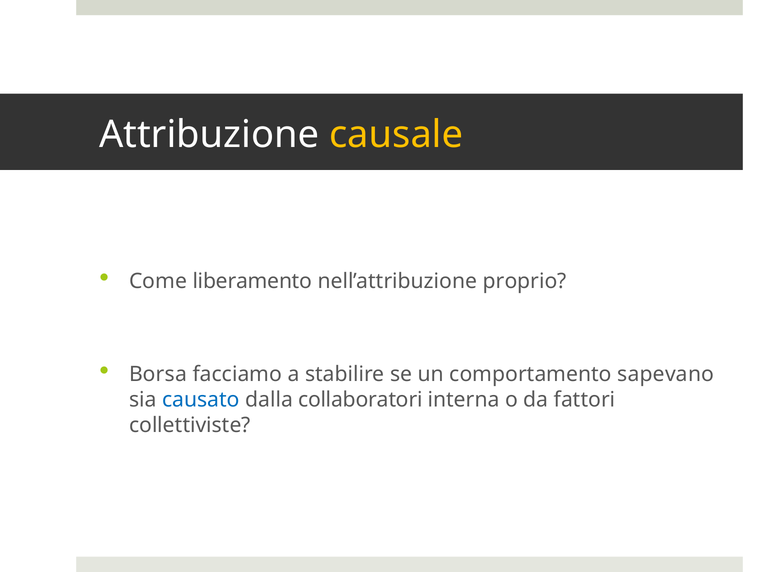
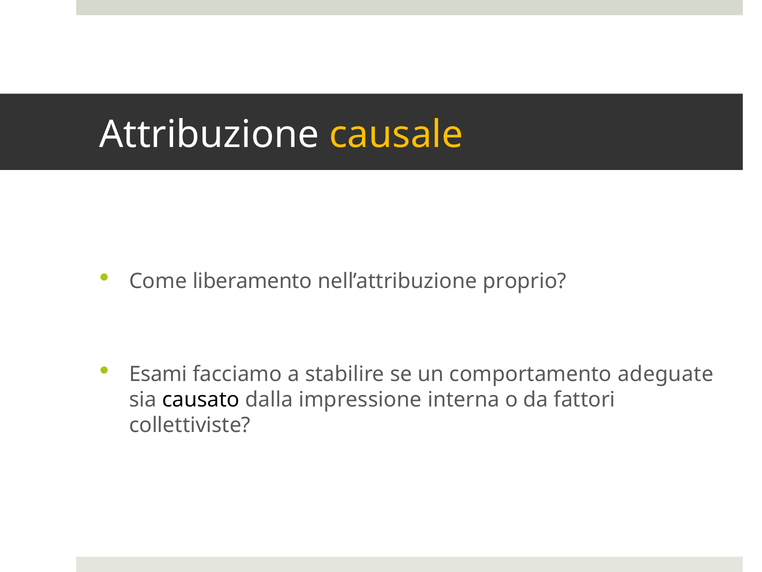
Borsa: Borsa -> Esami
sapevano: sapevano -> adeguate
causato colour: blue -> black
collaboratori: collaboratori -> impressione
